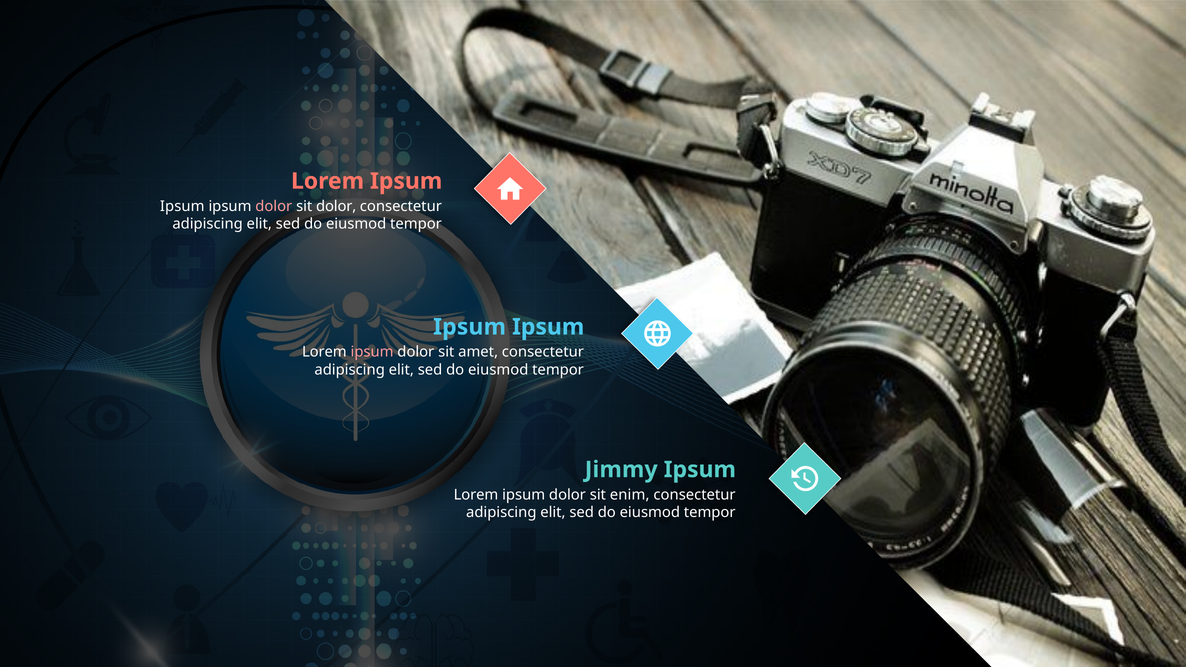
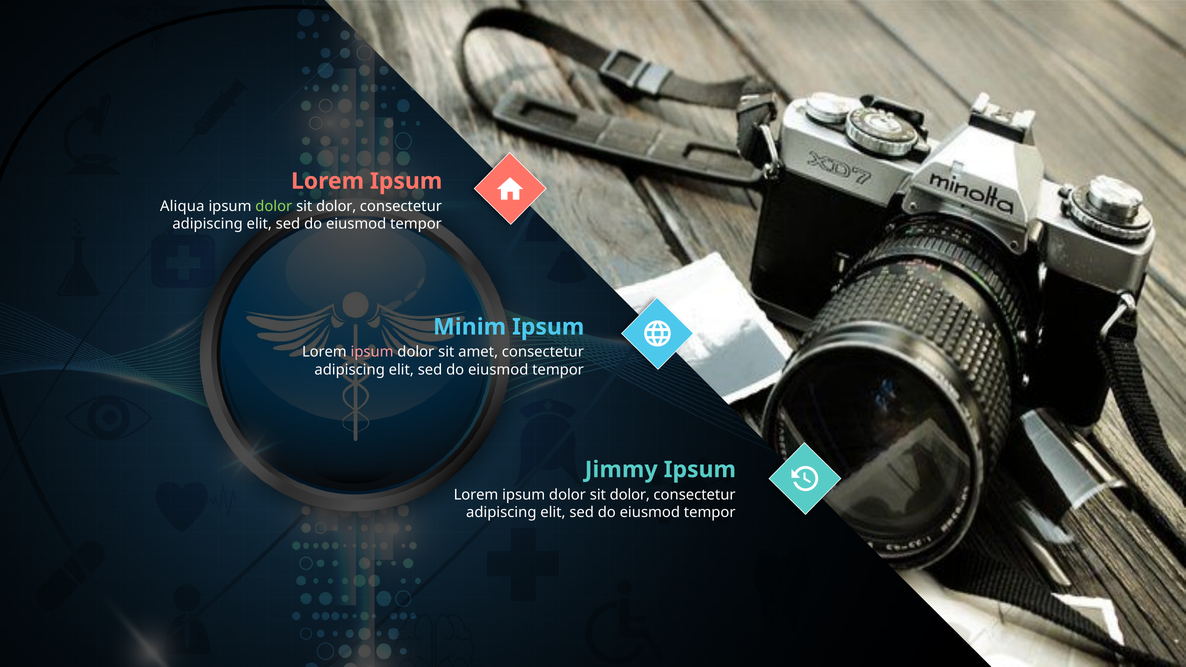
Ipsum at (182, 206): Ipsum -> Aliqua
dolor at (274, 206) colour: pink -> light green
Ipsum at (470, 327): Ipsum -> Minim
enim at (630, 495): enim -> dolor
